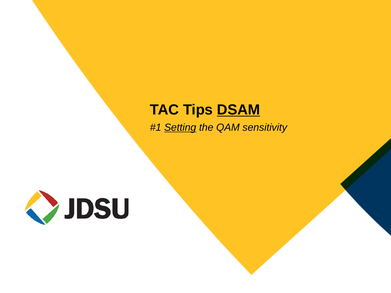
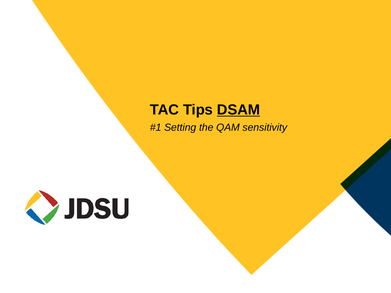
Setting underline: present -> none
